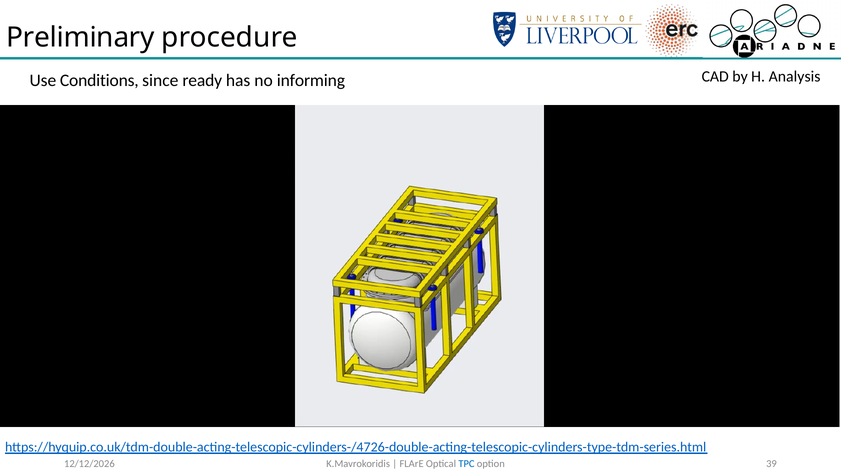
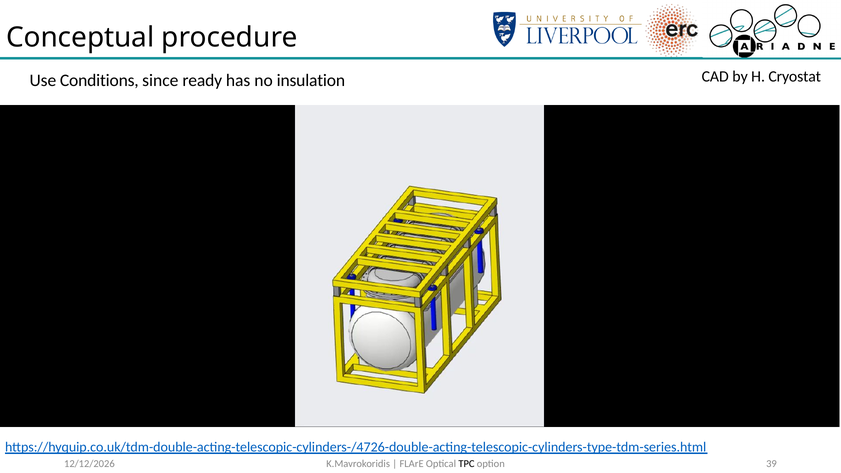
Preliminary: Preliminary -> Conceptual
informing: informing -> insulation
Analysis: Analysis -> Cryostat
TPC colour: blue -> black
